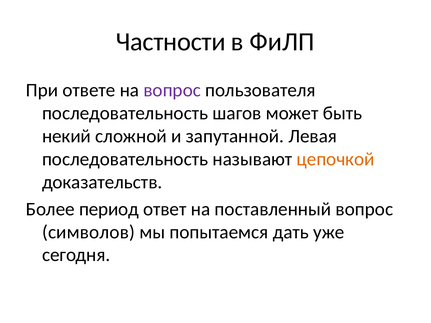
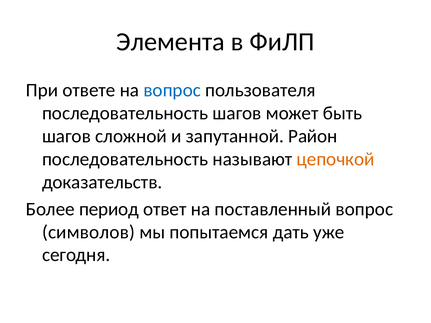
Частности: Частности -> Элемента
вопрос at (172, 90) colour: purple -> blue
некий at (66, 136): некий -> шагов
Левая: Левая -> Район
